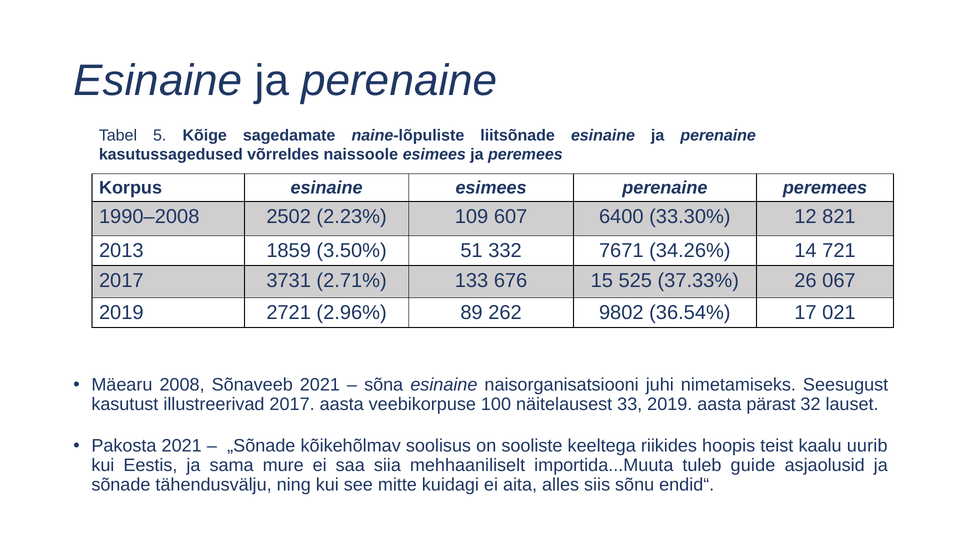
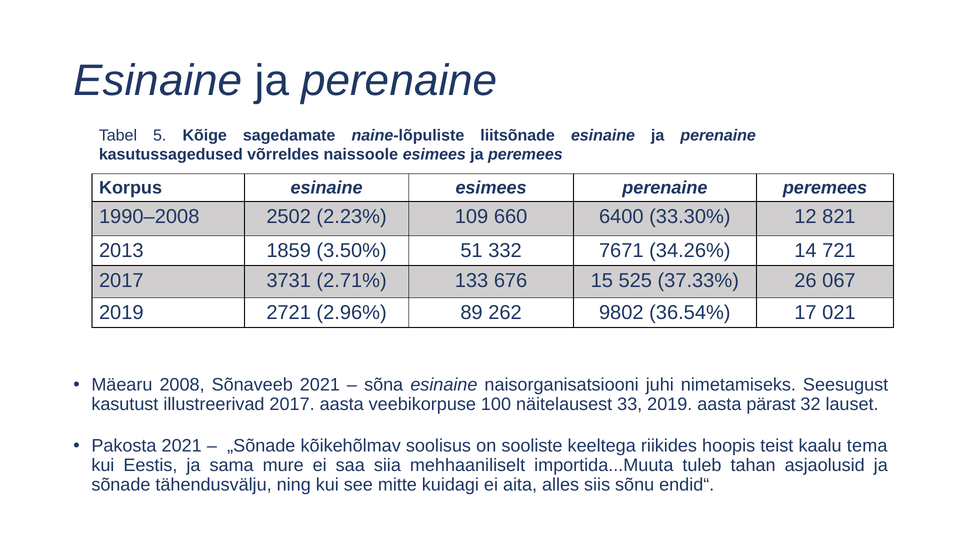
607: 607 -> 660
uurib: uurib -> tema
guide: guide -> tahan
